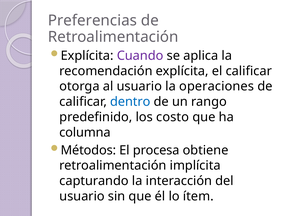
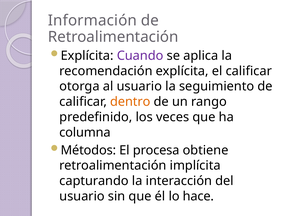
Preferencias: Preferencias -> Información
operaciones: operaciones -> seguimiento
dentro colour: blue -> orange
costo: costo -> veces
ítem: ítem -> hace
